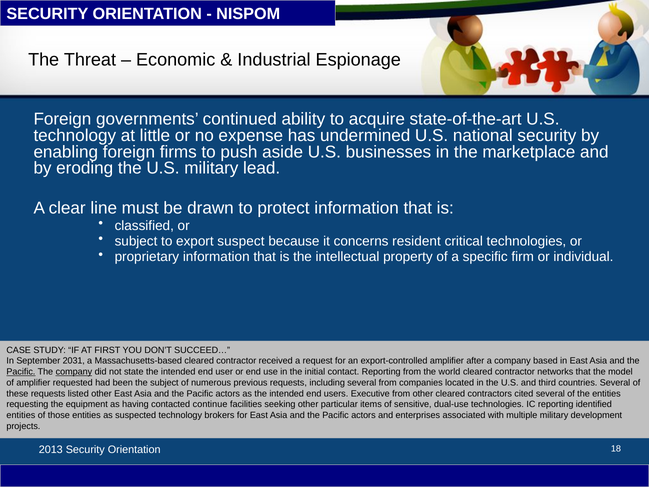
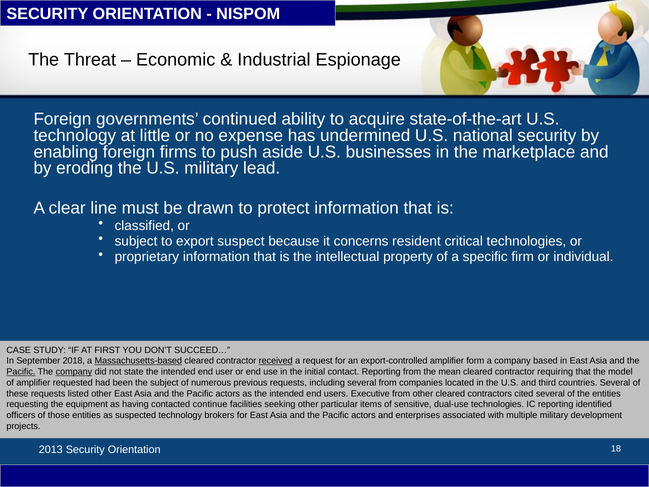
2031: 2031 -> 2018
Massachusetts-based underline: none -> present
received underline: none -> present
after: after -> form
world: world -> mean
networks: networks -> requiring
entities at (21, 415): entities -> officers
